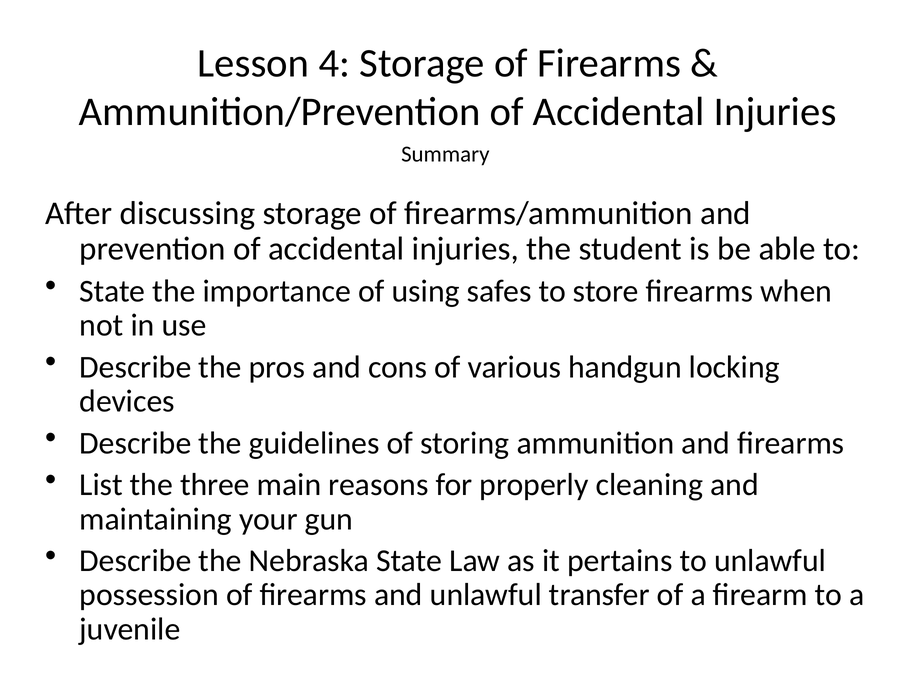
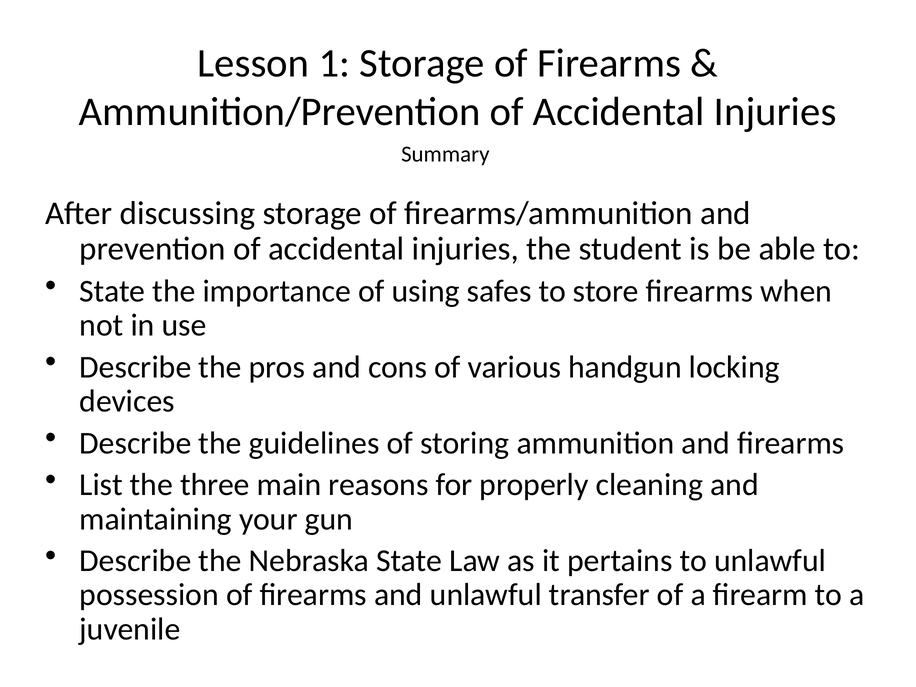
4: 4 -> 1
